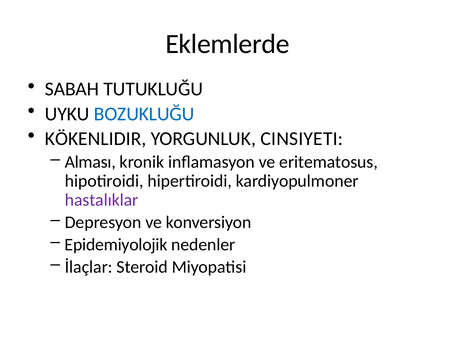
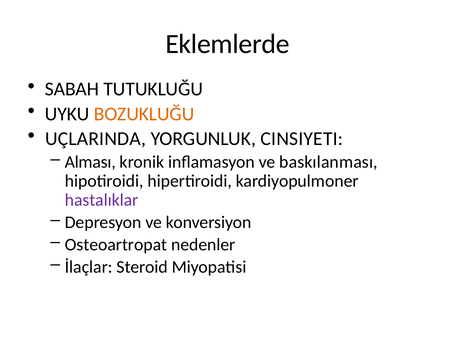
BOZUKLUĞU colour: blue -> orange
KÖKENLIDIR: KÖKENLIDIR -> UÇLARINDA
eritematosus: eritematosus -> baskılanması
Epidemiyolojik: Epidemiyolojik -> Osteoartropat
